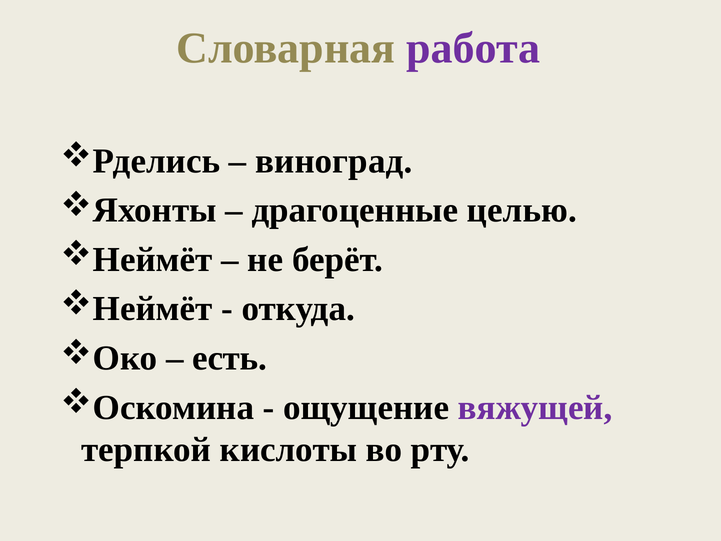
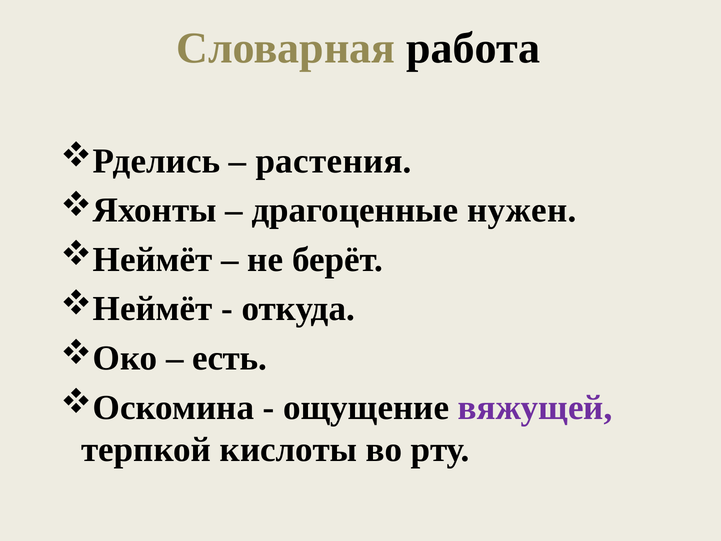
работа colour: purple -> black
виноград: виноград -> растения
целью: целью -> нужен
